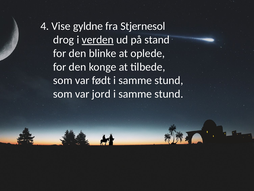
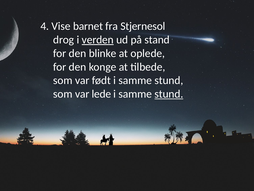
gyldne: gyldne -> barnet
jord: jord -> lede
stund at (169, 94) underline: none -> present
